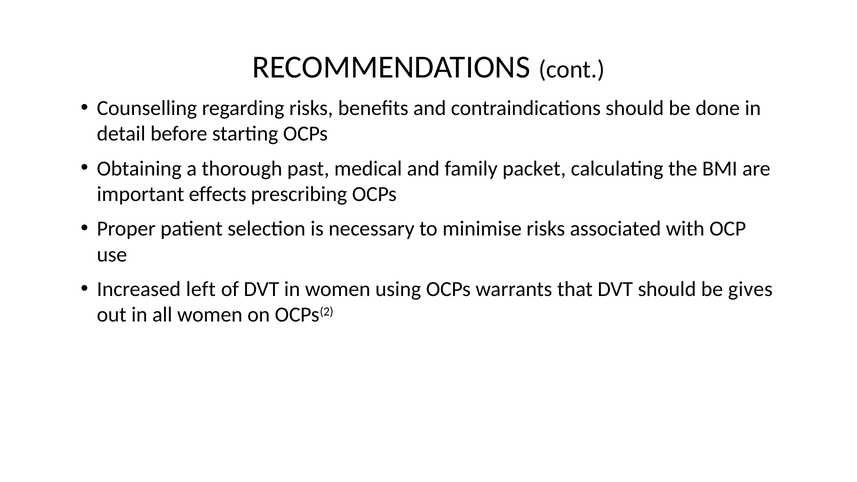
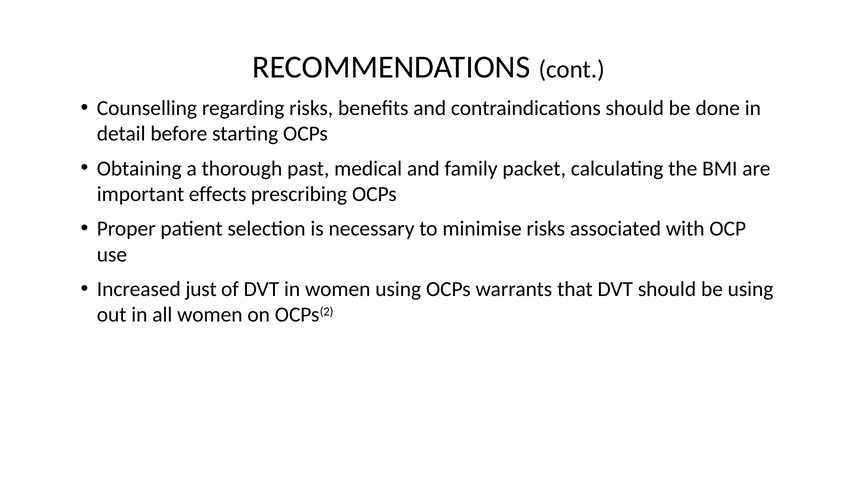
left: left -> just
be gives: gives -> using
